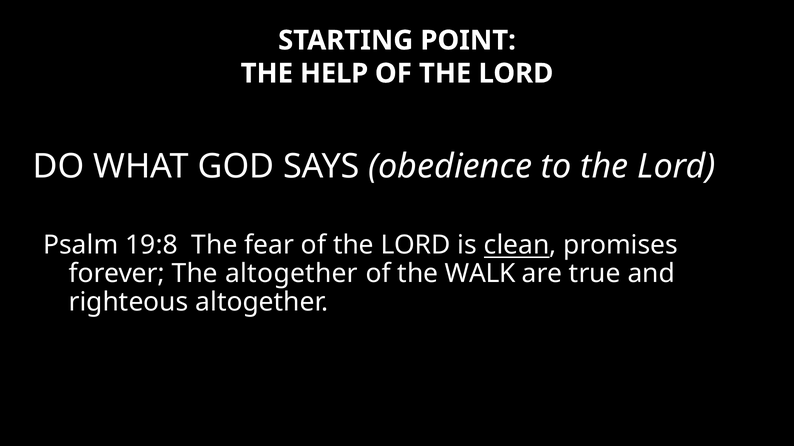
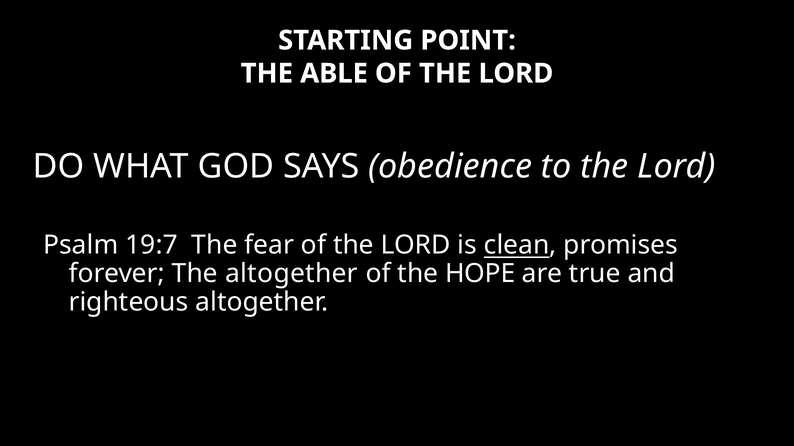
HELP: HELP -> ABLE
19:8: 19:8 -> 19:7
WALK: WALK -> HOPE
